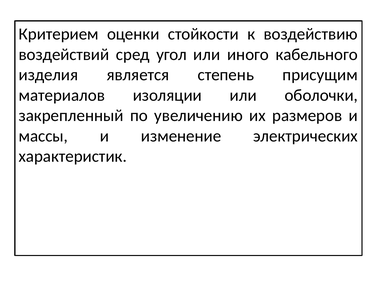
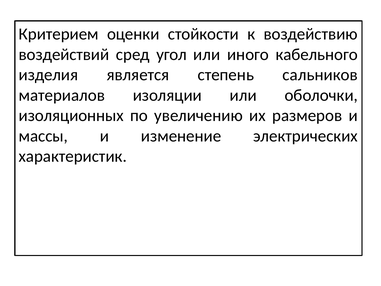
присущим: присущим -> сальников
закрепленный: закрепленный -> изоляционных
